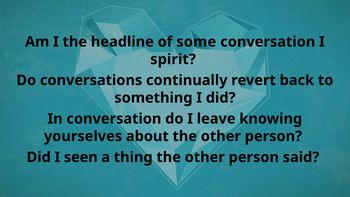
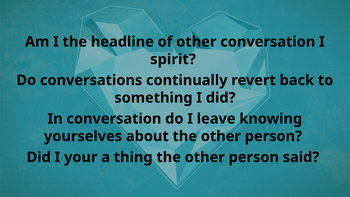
of some: some -> other
seen: seen -> your
